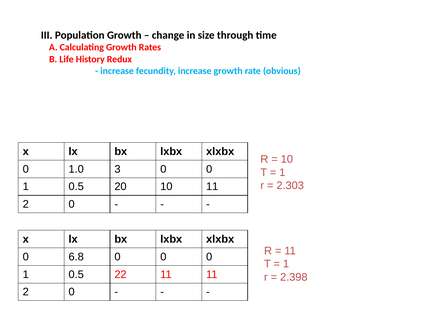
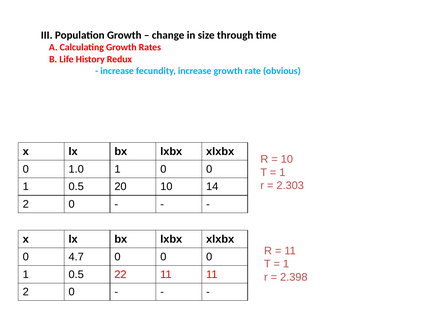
1.0 3: 3 -> 1
10 11: 11 -> 14
6.8: 6.8 -> 4.7
